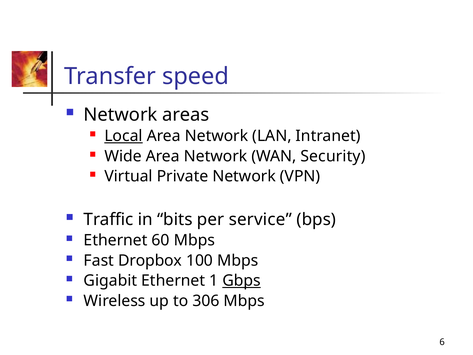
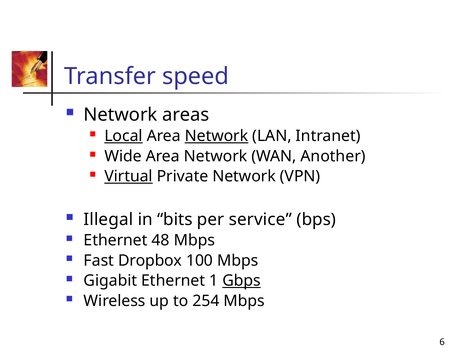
Network at (217, 136) underline: none -> present
Security: Security -> Another
Virtual underline: none -> present
Traffic: Traffic -> Illegal
60: 60 -> 48
306: 306 -> 254
